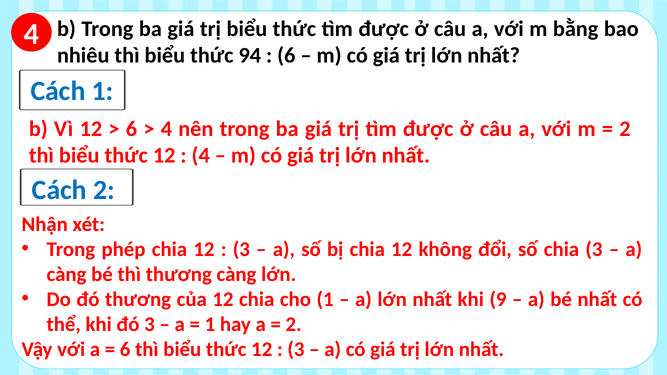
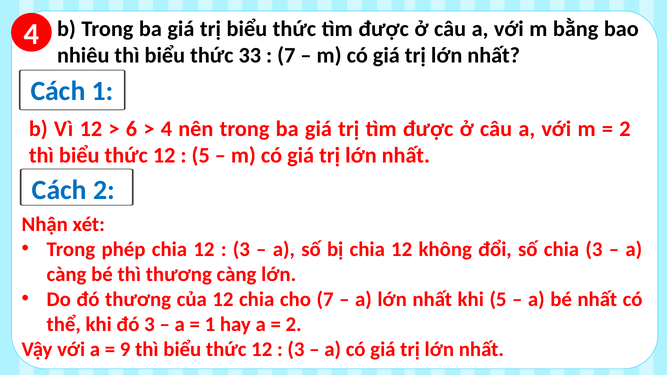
94: 94 -> 33
6 at (286, 56): 6 -> 7
4 at (201, 156): 4 -> 5
cho 1: 1 -> 7
khi 9: 9 -> 5
6 at (125, 349): 6 -> 9
